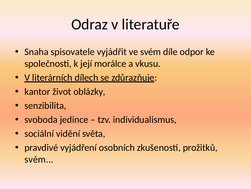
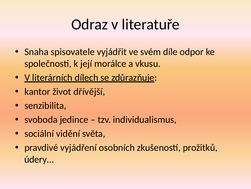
oblázky: oblázky -> dřívější
svém at (39, 159): svém -> údery
